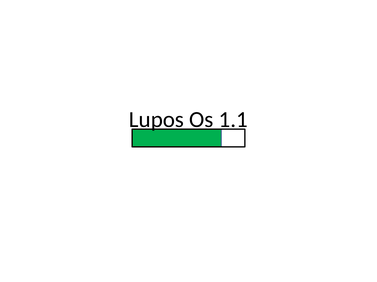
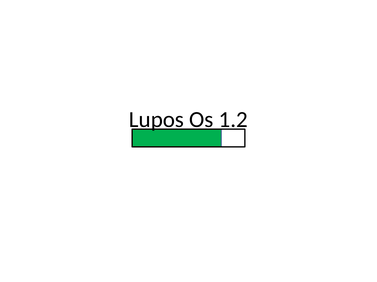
1.1: 1.1 -> 1.2
